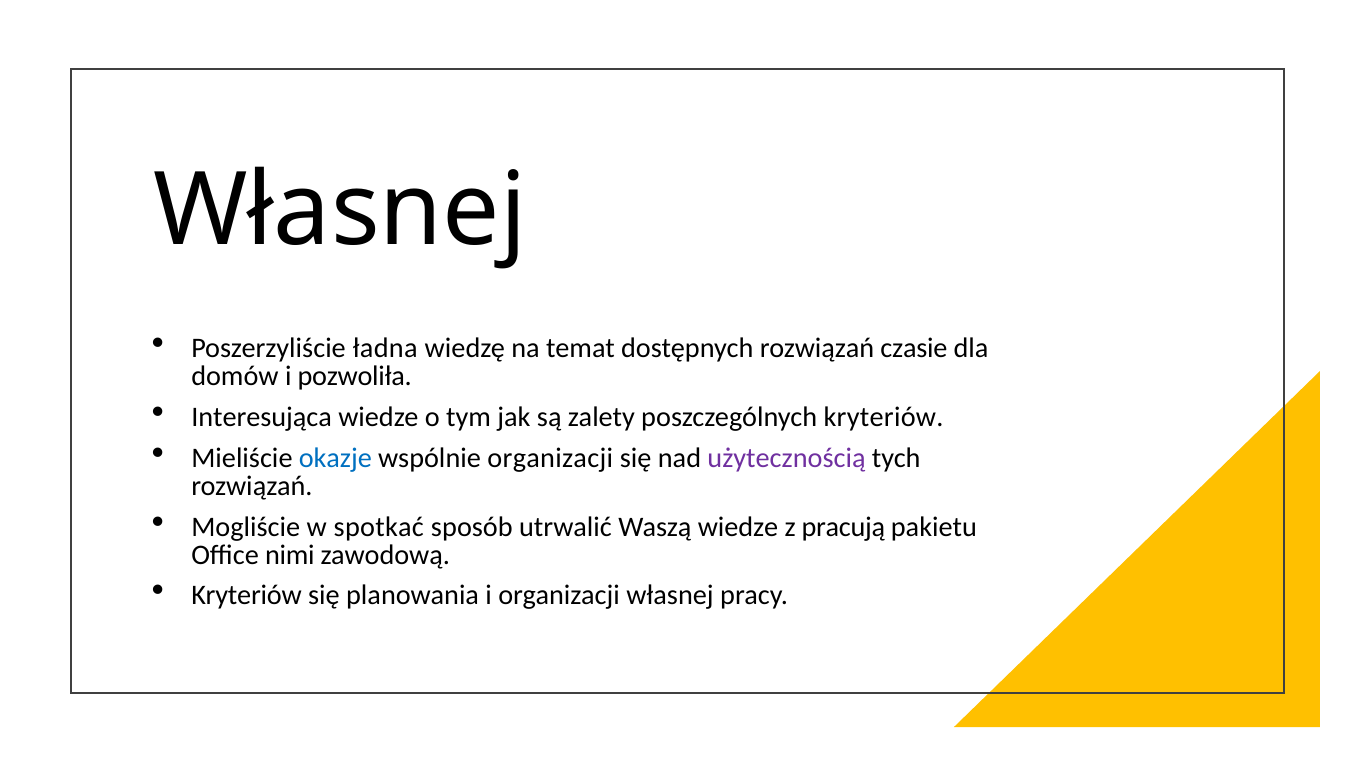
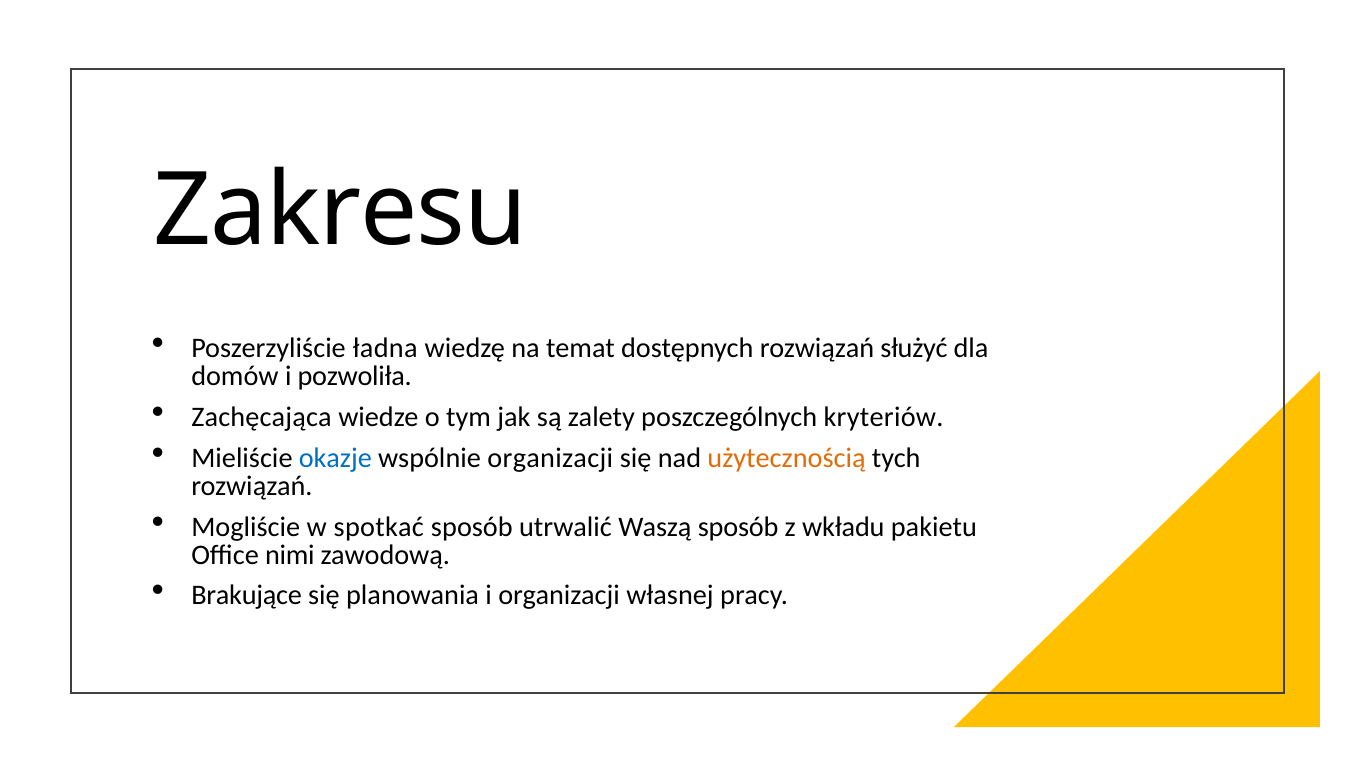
Własnej at (340, 211): Własnej -> Zakresu
czasie: czasie -> służyć
Interesująca: Interesująca -> Zachęcająca
użytecznością colour: purple -> orange
Waszą wiedze: wiedze -> sposób
pracują: pracują -> wkładu
Kryteriów at (247, 595): Kryteriów -> Brakujące
